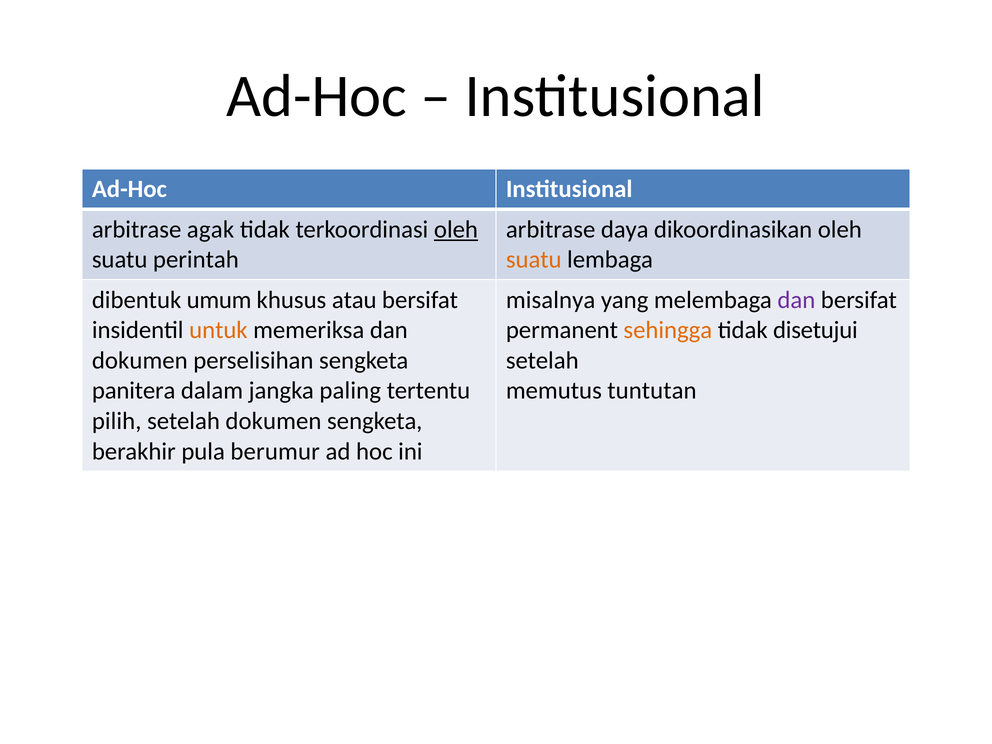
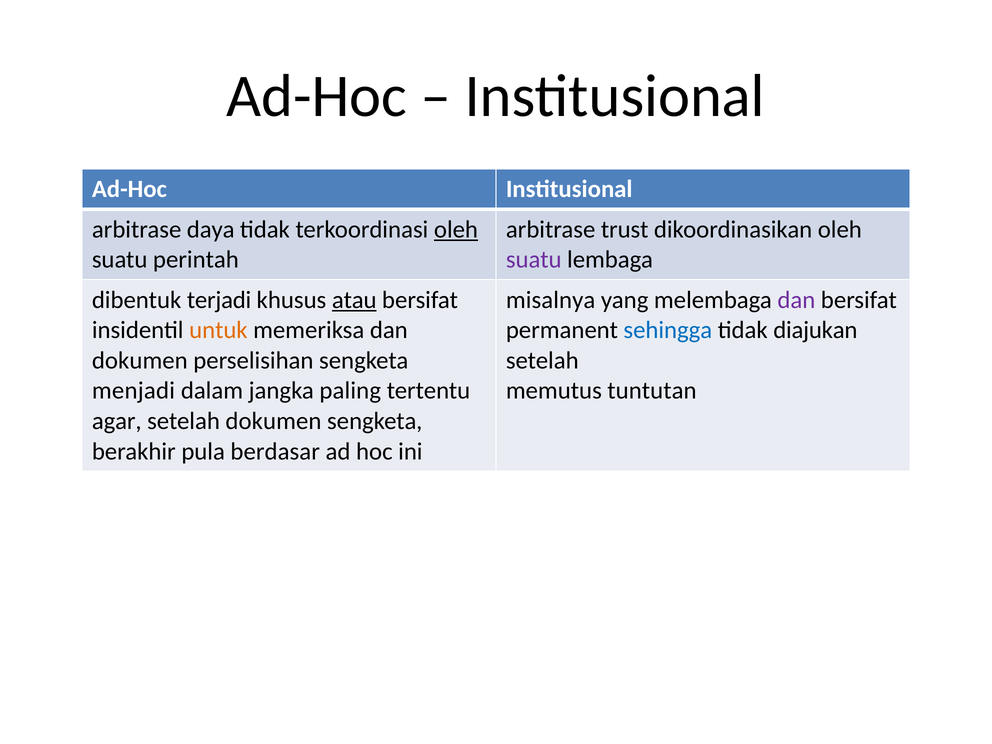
agak: agak -> daya
daya: daya -> trust
suatu at (534, 260) colour: orange -> purple
umum: umum -> terjadi
atau underline: none -> present
sehingga colour: orange -> blue
disetujui: disetujui -> diajukan
panitera: panitera -> menjadi
pilih: pilih -> agar
berumur: berumur -> berdasar
